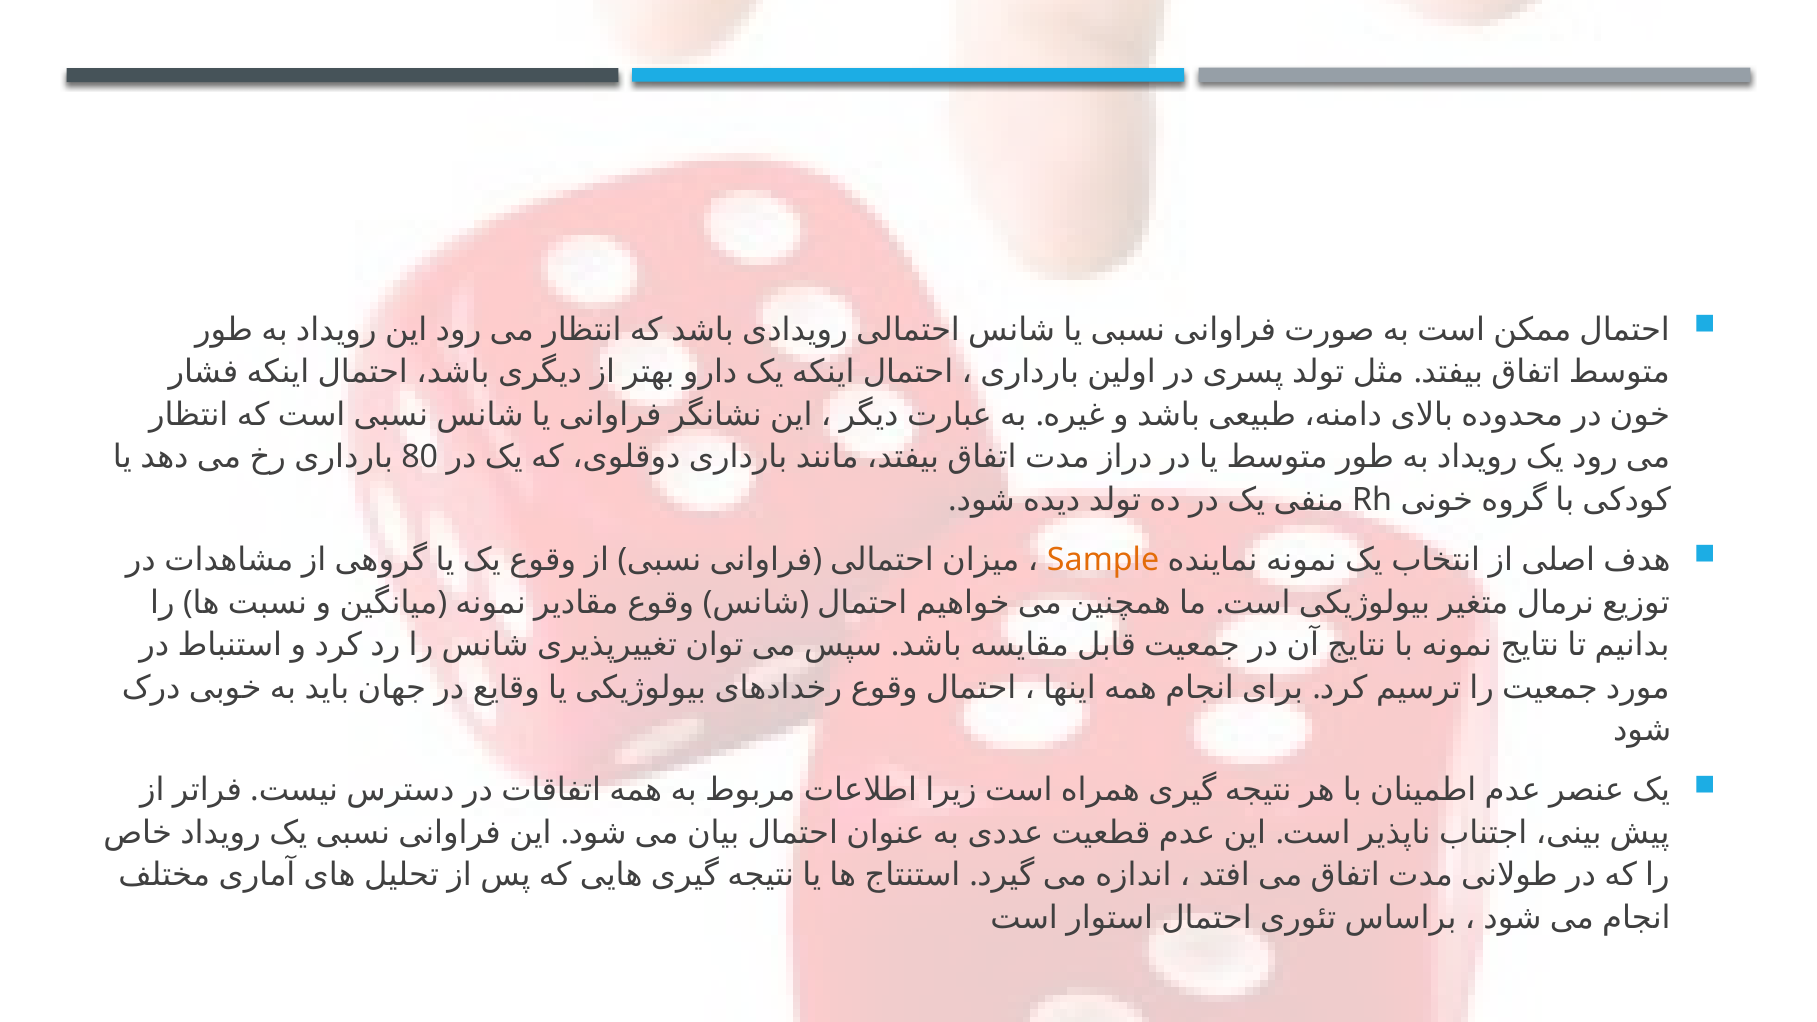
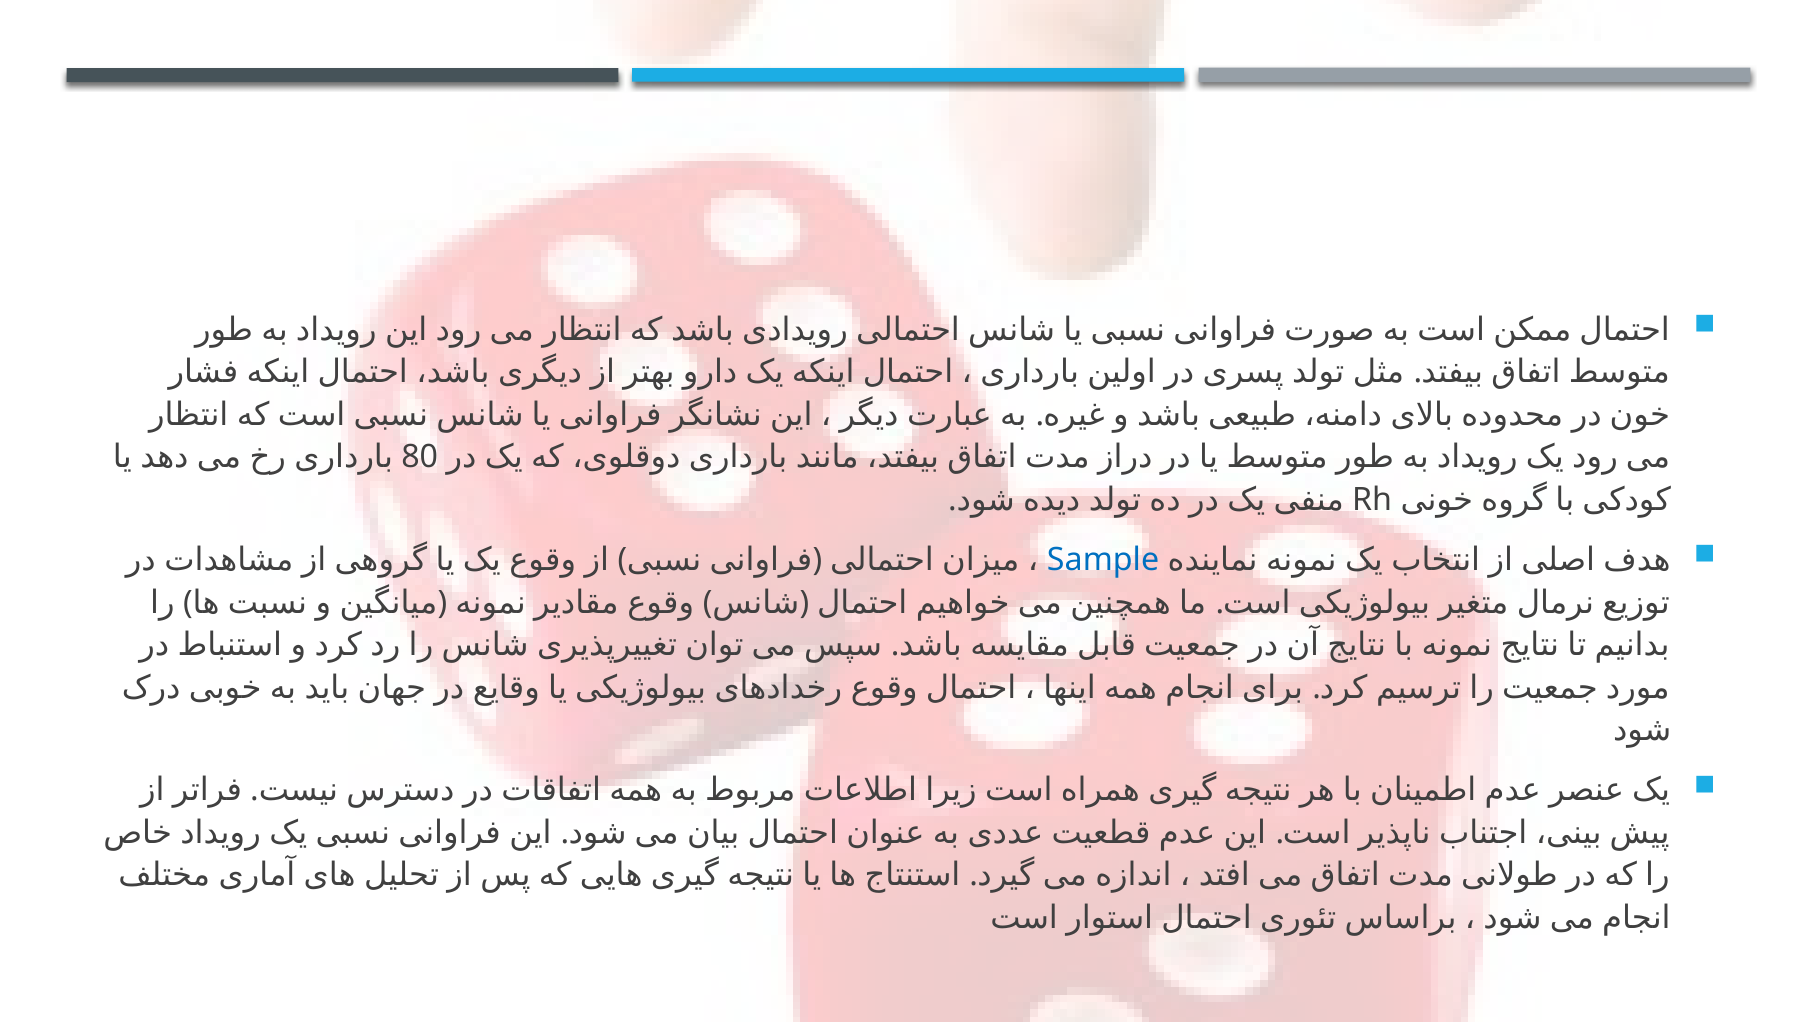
Sample colour: orange -> blue
